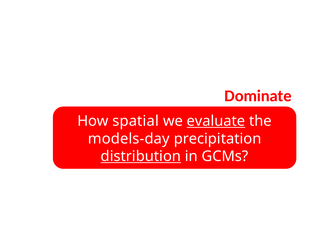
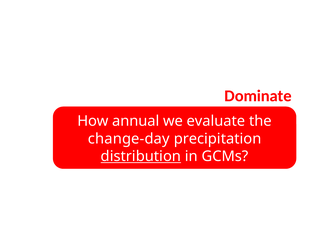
spatial: spatial -> annual
evaluate underline: present -> none
models-day: models-day -> change-day
